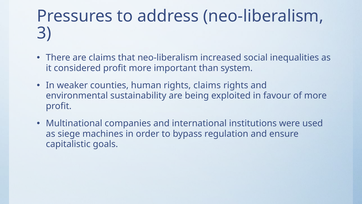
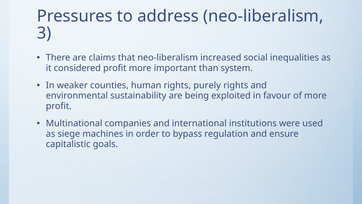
rights claims: claims -> purely
